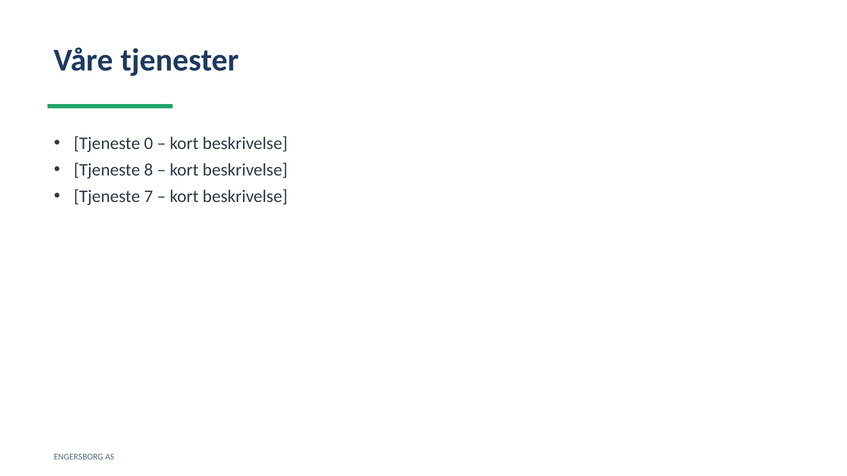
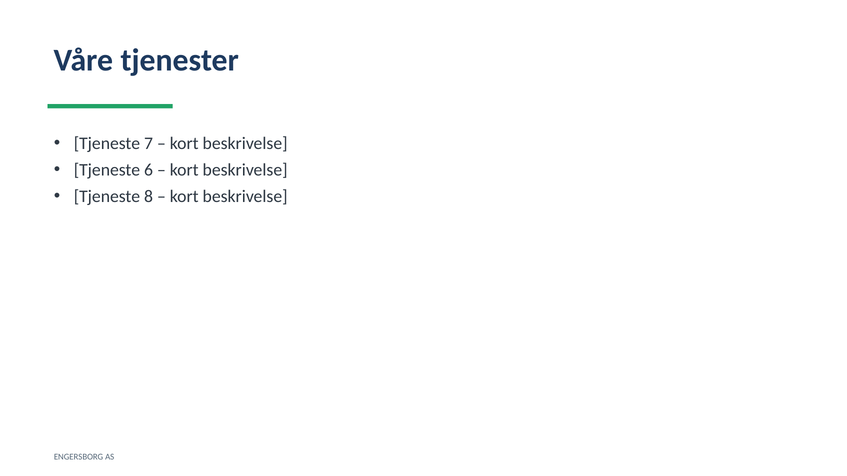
0: 0 -> 7
8: 8 -> 6
7: 7 -> 8
